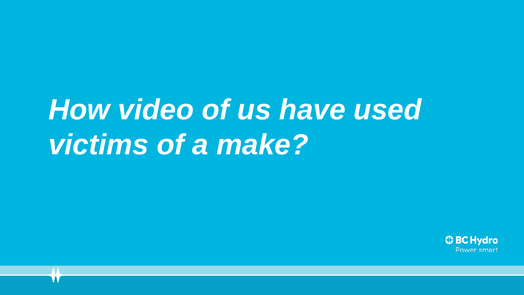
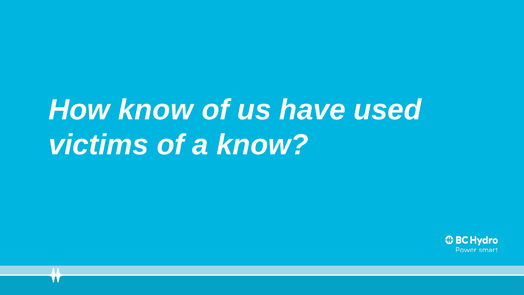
How video: video -> know
a make: make -> know
